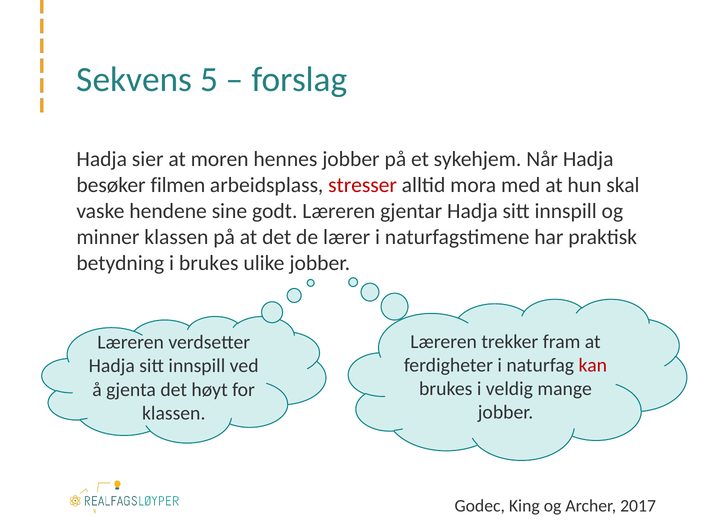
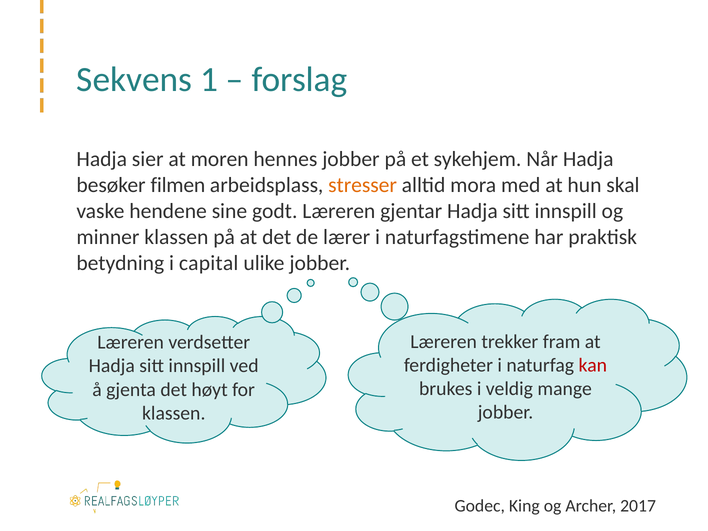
5: 5 -> 1
stresser colour: red -> orange
i brukes: brukes -> capital
